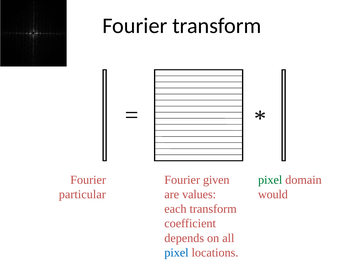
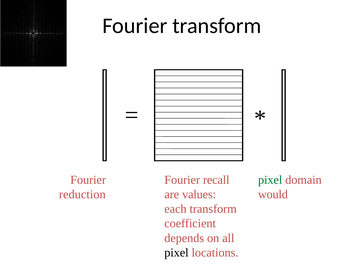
given: given -> recall
particular: particular -> reduction
pixel at (176, 253) colour: blue -> black
